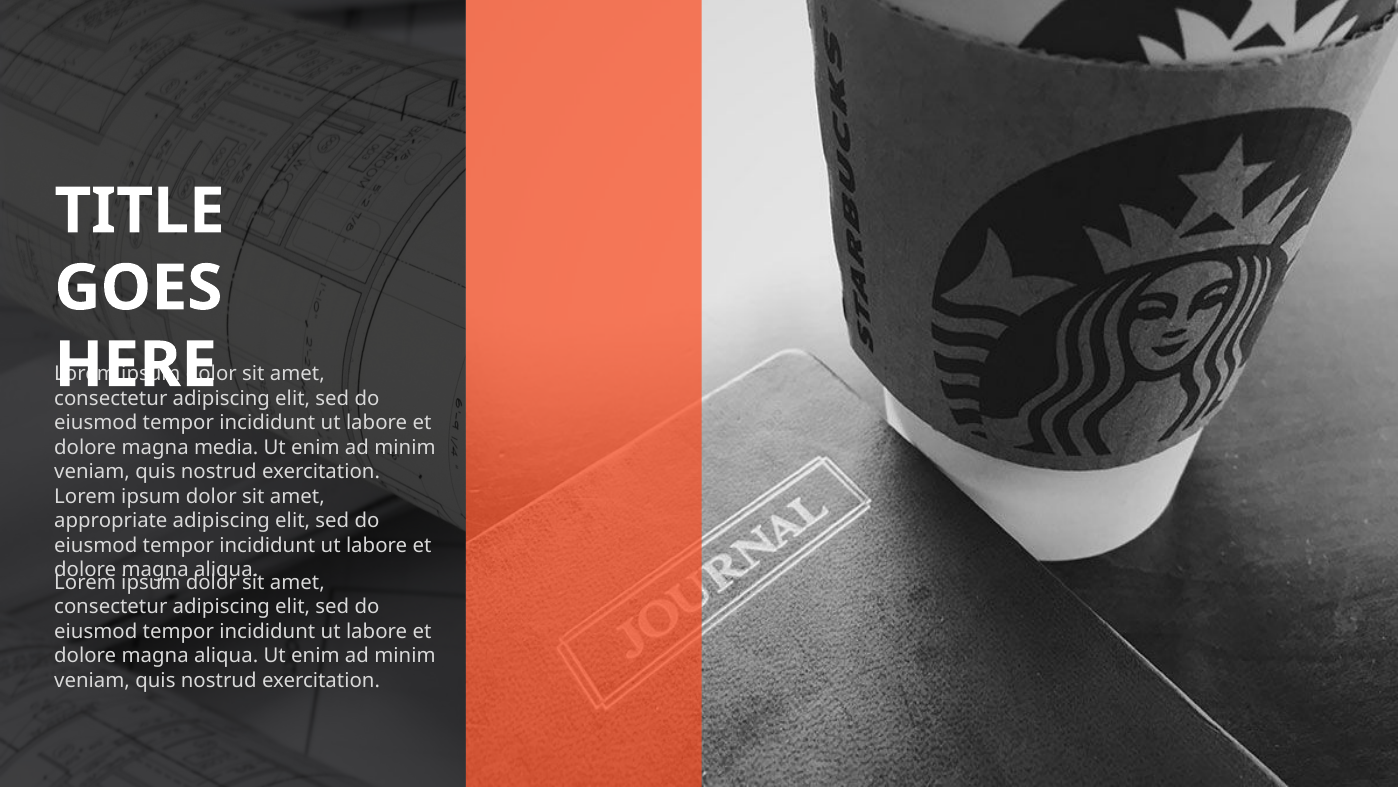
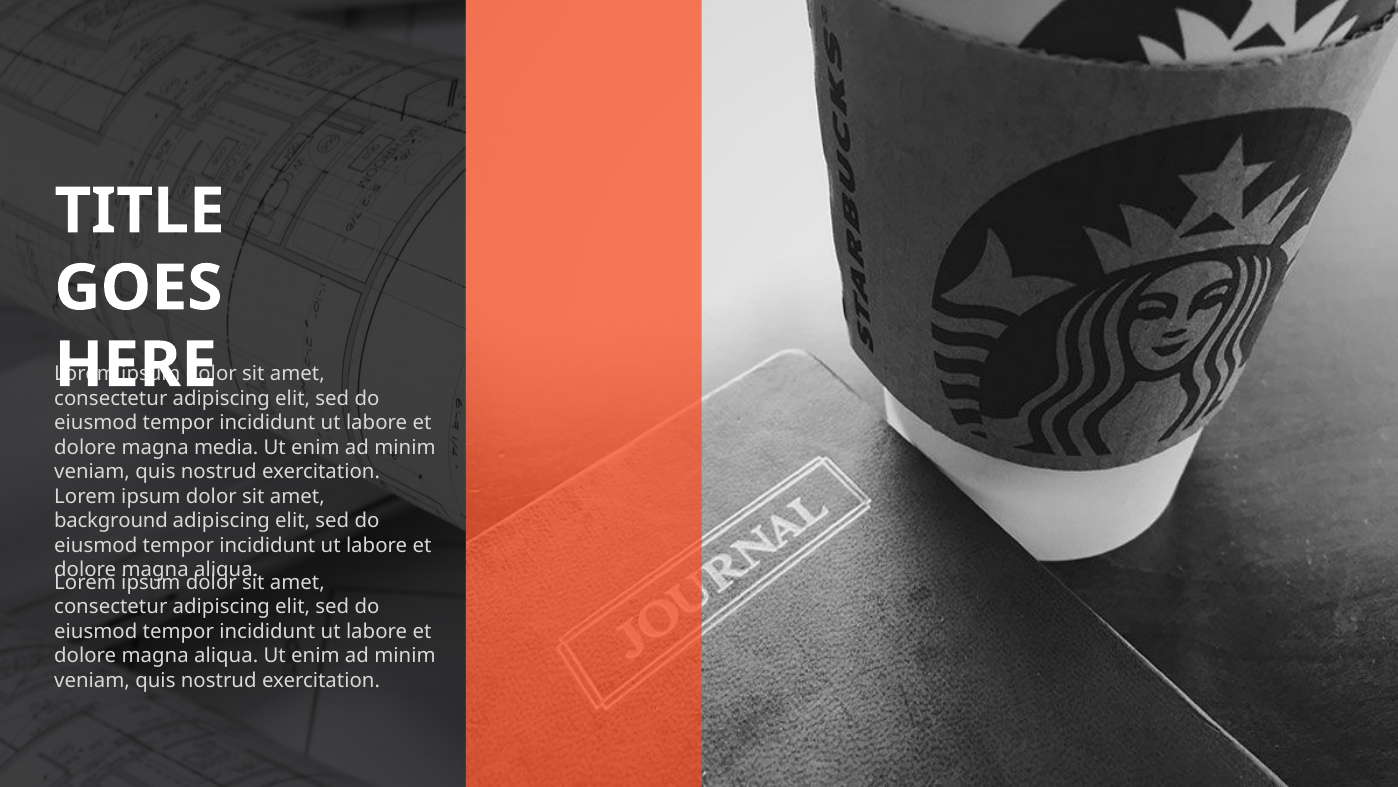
appropriate: appropriate -> background
